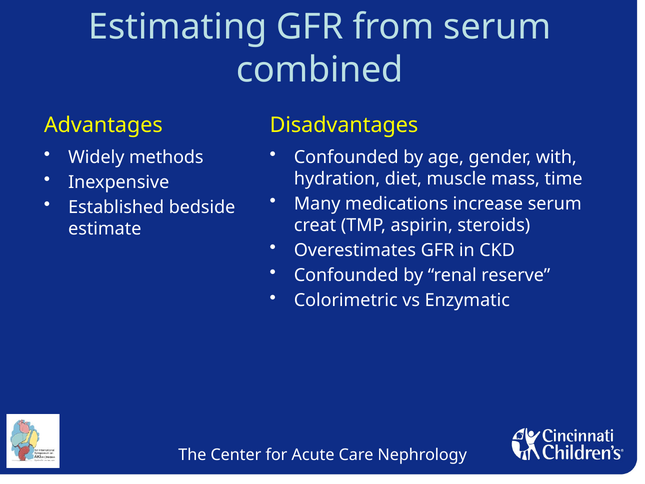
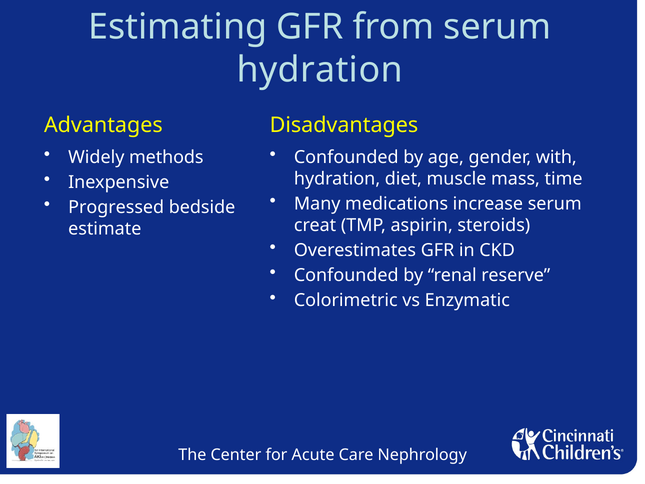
combined at (320, 70): combined -> hydration
Established: Established -> Progressed
